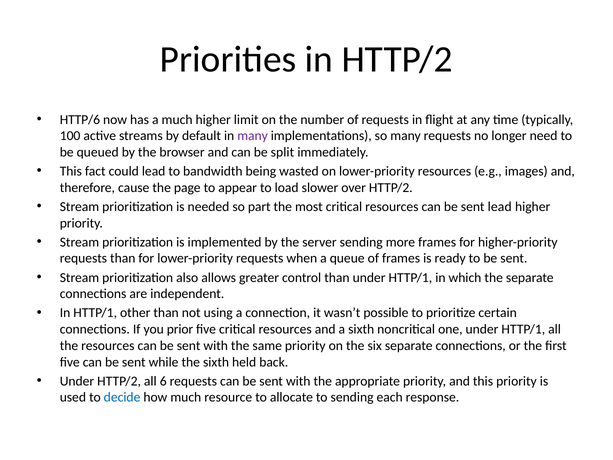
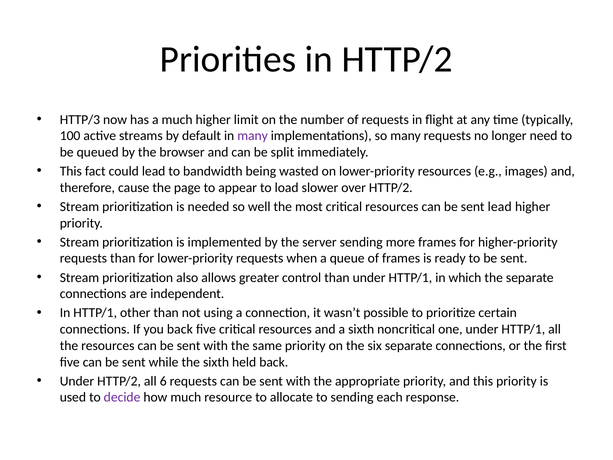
HTTP/6: HTTP/6 -> HTTP/3
part: part -> well
you prior: prior -> back
decide colour: blue -> purple
